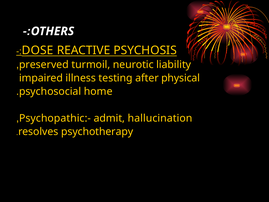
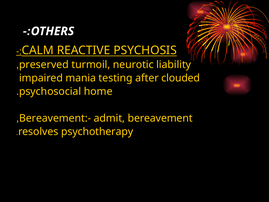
DOSE: DOSE -> CALM
illness: illness -> mania
physical: physical -> clouded
Psychopathic:-: Psychopathic:- -> Bereavement:-
hallucination: hallucination -> bereavement
